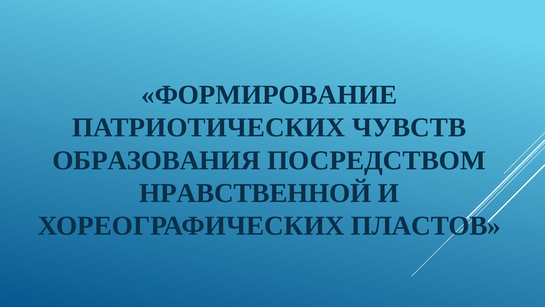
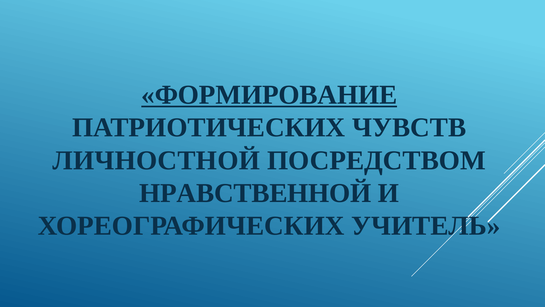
ФОРМИРОВАНИЕ underline: none -> present
ОБРАЗОВАНИЯ: ОБРАЗОВАНИЯ -> ЛИЧНОСТНОЙ
ПЛАСТОВ: ПЛАСТОВ -> УЧИТЕЛЬ
